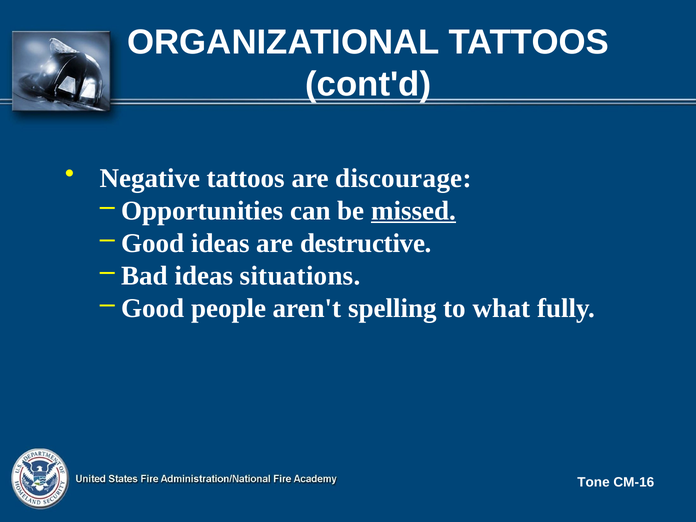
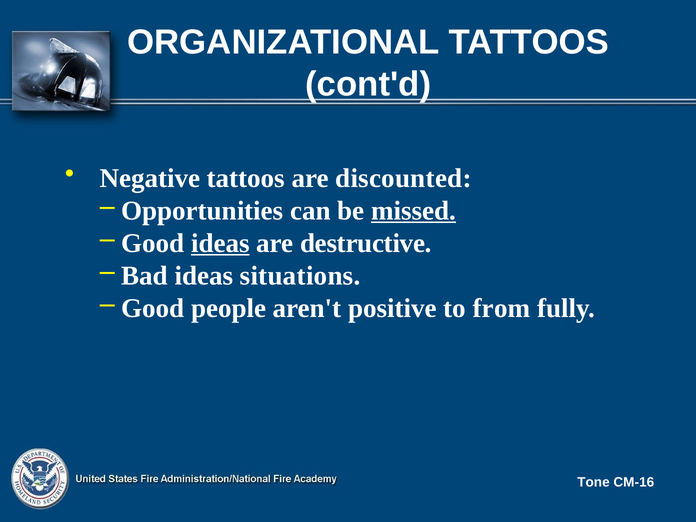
discourage: discourage -> discounted
ideas at (220, 243) underline: none -> present
spelling: spelling -> positive
what: what -> from
